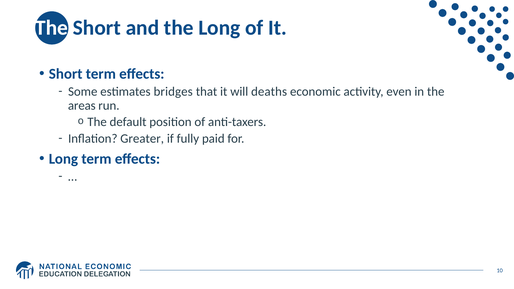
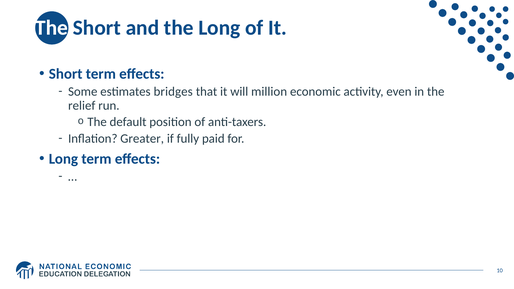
deaths: deaths -> million
areas: areas -> relief
